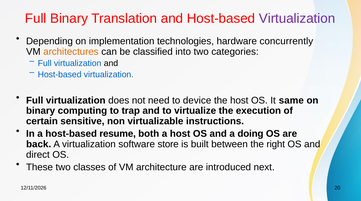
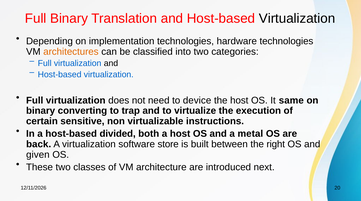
Virtualization at (297, 18) colour: purple -> black
hardware concurrently: concurrently -> technologies
computing: computing -> converting
resume: resume -> divided
doing: doing -> metal
direct: direct -> given
